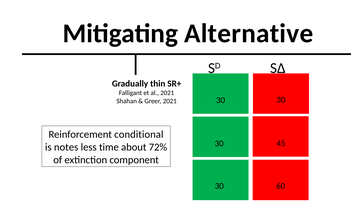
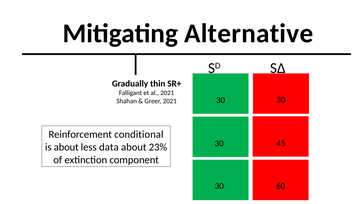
is notes: notes -> about
time: time -> data
72%: 72% -> 23%
